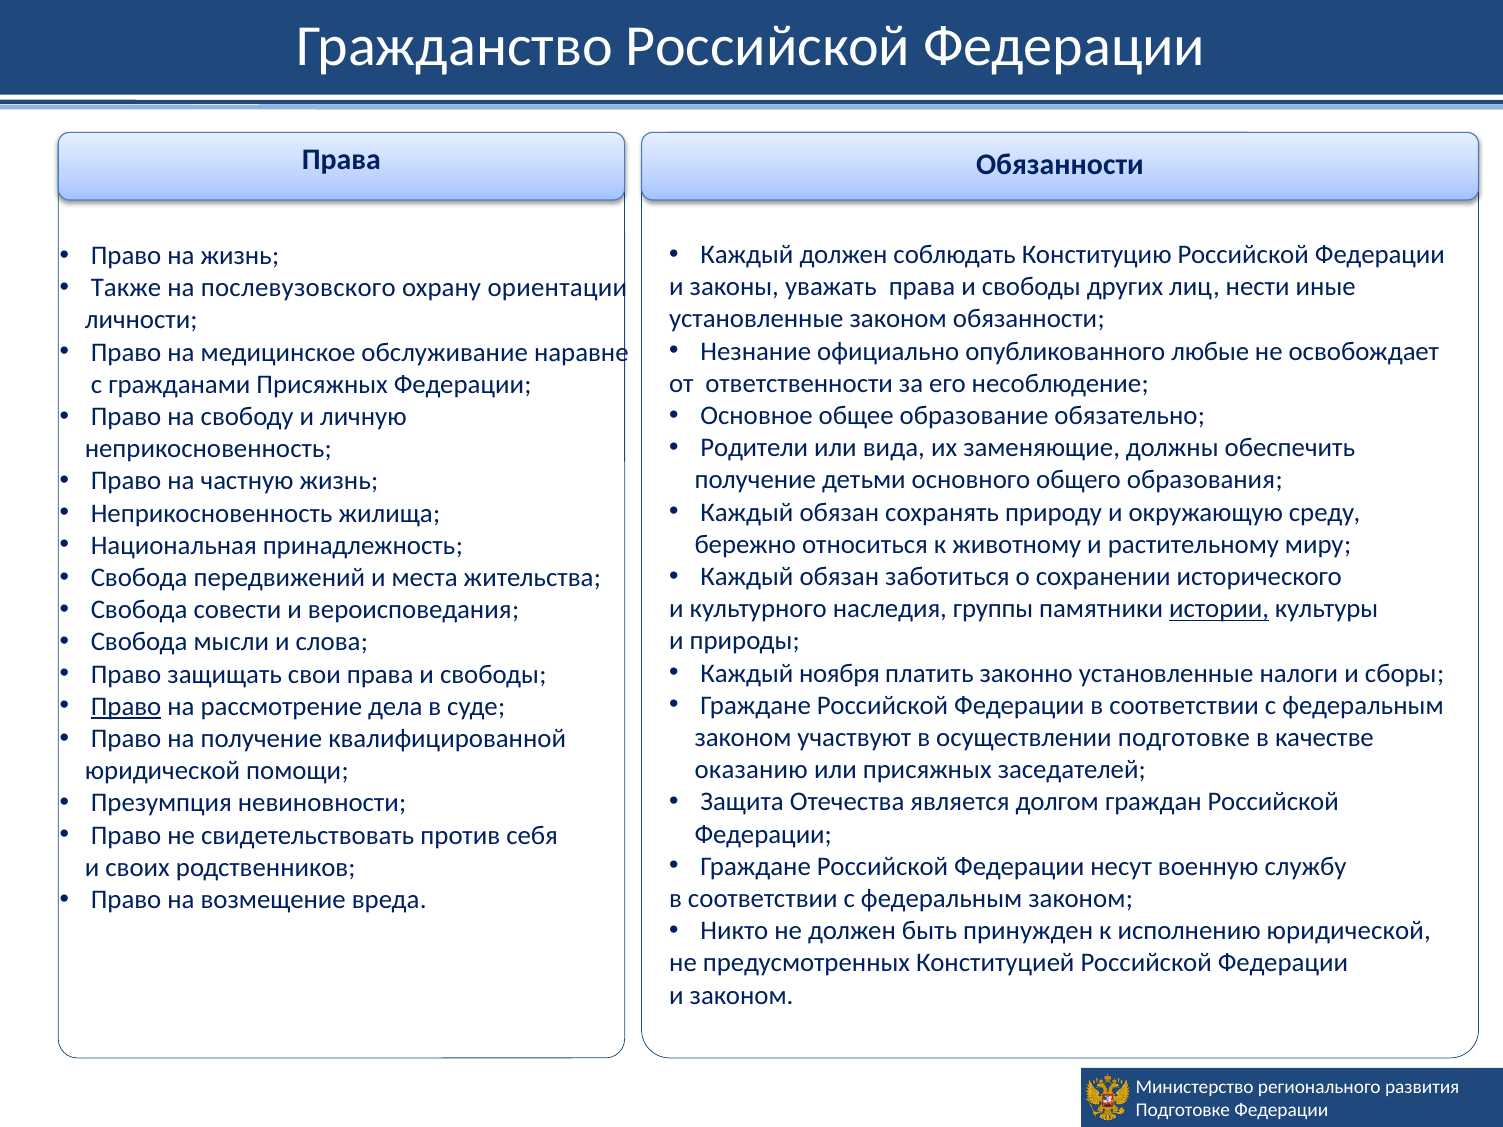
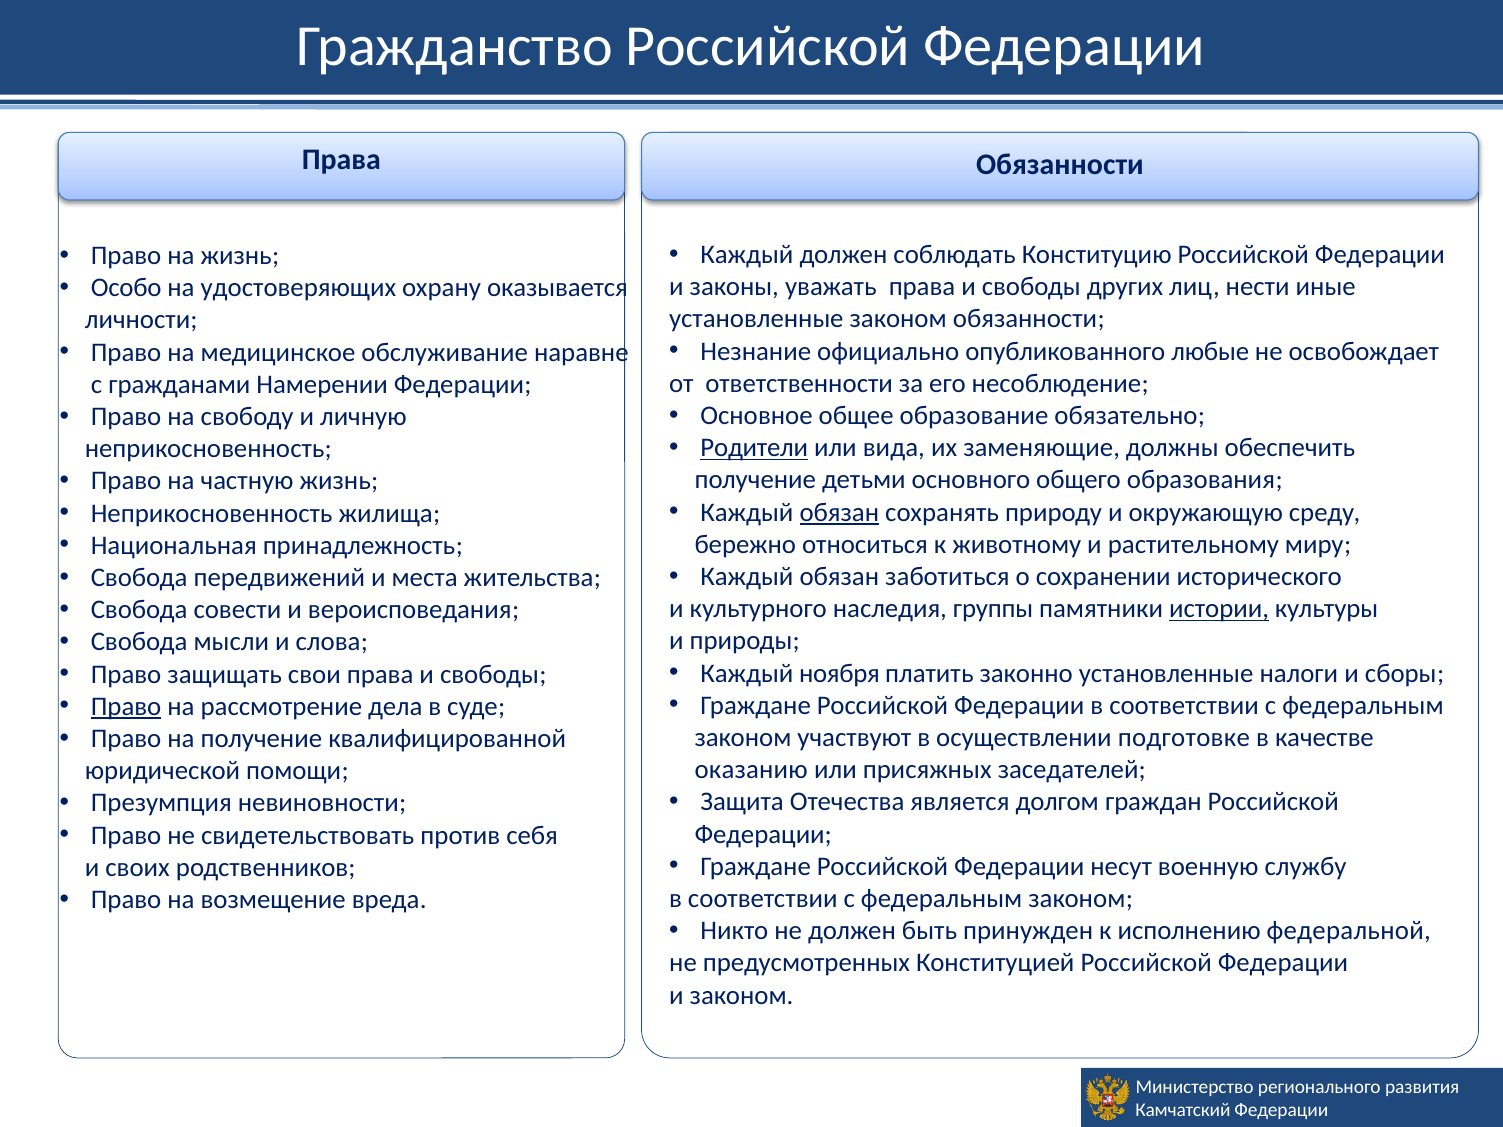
Также: Также -> Особо
послевузовского: послевузовского -> удостоверяющих
ориентации: ориентации -> оказывается
гражданами Присяжных: Присяжных -> Намерении
Родители underline: none -> present
обязан at (839, 512) underline: none -> present
исполнению юридической: юридической -> федеральной
Подготовке at (1183, 1111): Подготовке -> Камчатский
